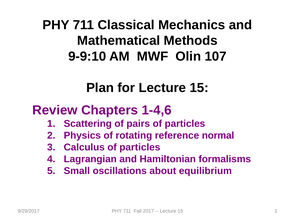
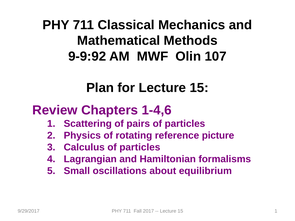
9-9:10: 9-9:10 -> 9-9:92
normal: normal -> picture
